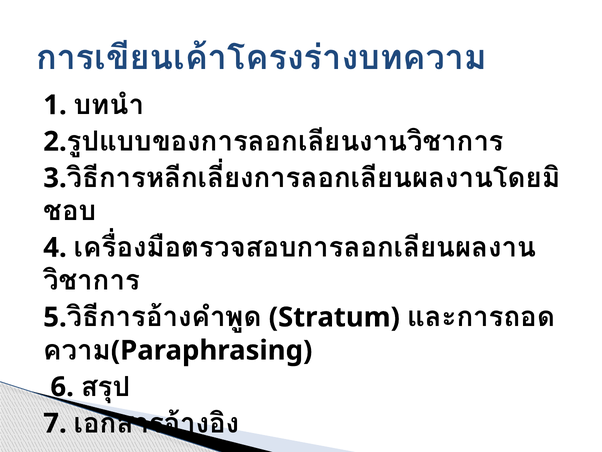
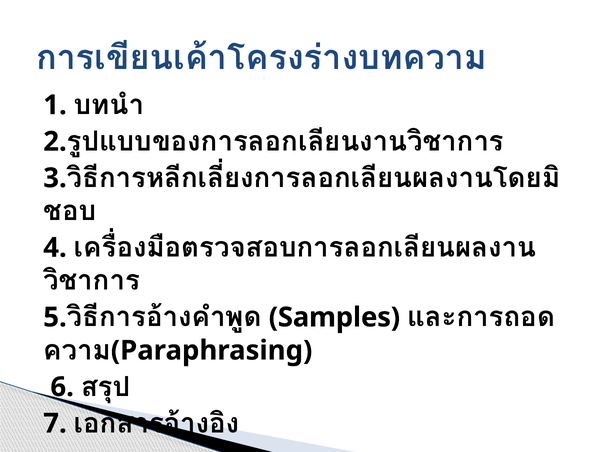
Stratum: Stratum -> Samples
